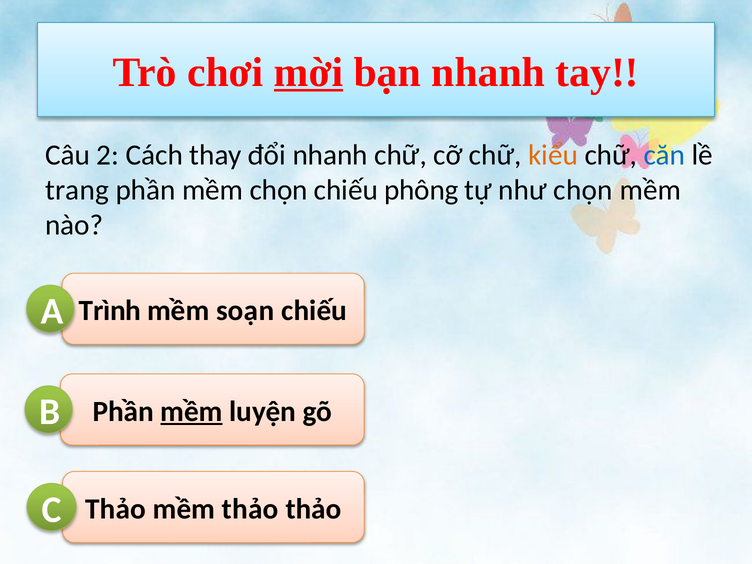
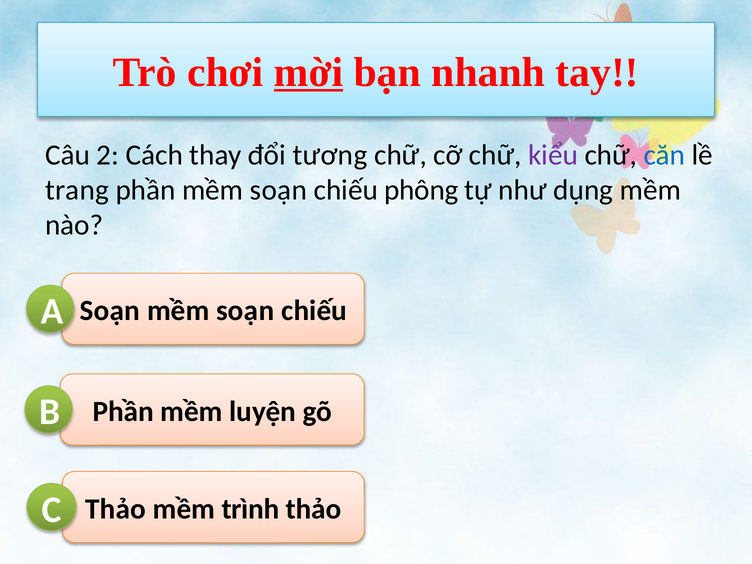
đổi nhanh: nhanh -> tương
kiểu colour: orange -> purple
phần mềm chọn: chọn -> soạn
như chọn: chọn -> dụng
Trình at (110, 311): Trình -> Soạn
mềm at (192, 411) underline: present -> none
mềm thảo: thảo -> trình
